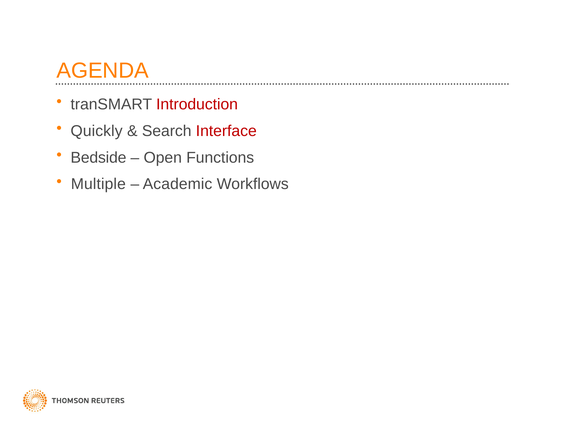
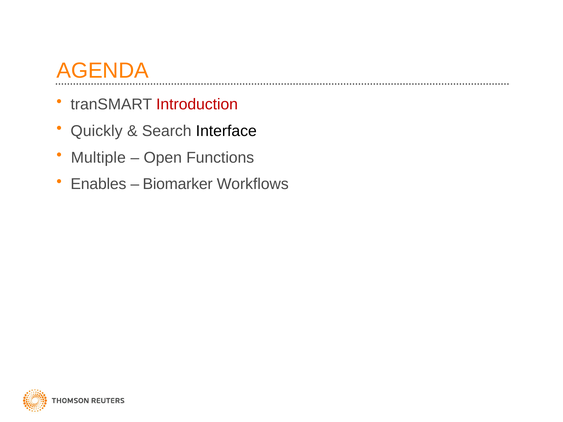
Interface colour: red -> black
Bedside: Bedside -> Multiple
Multiple: Multiple -> Enables
Academic: Academic -> Biomarker
